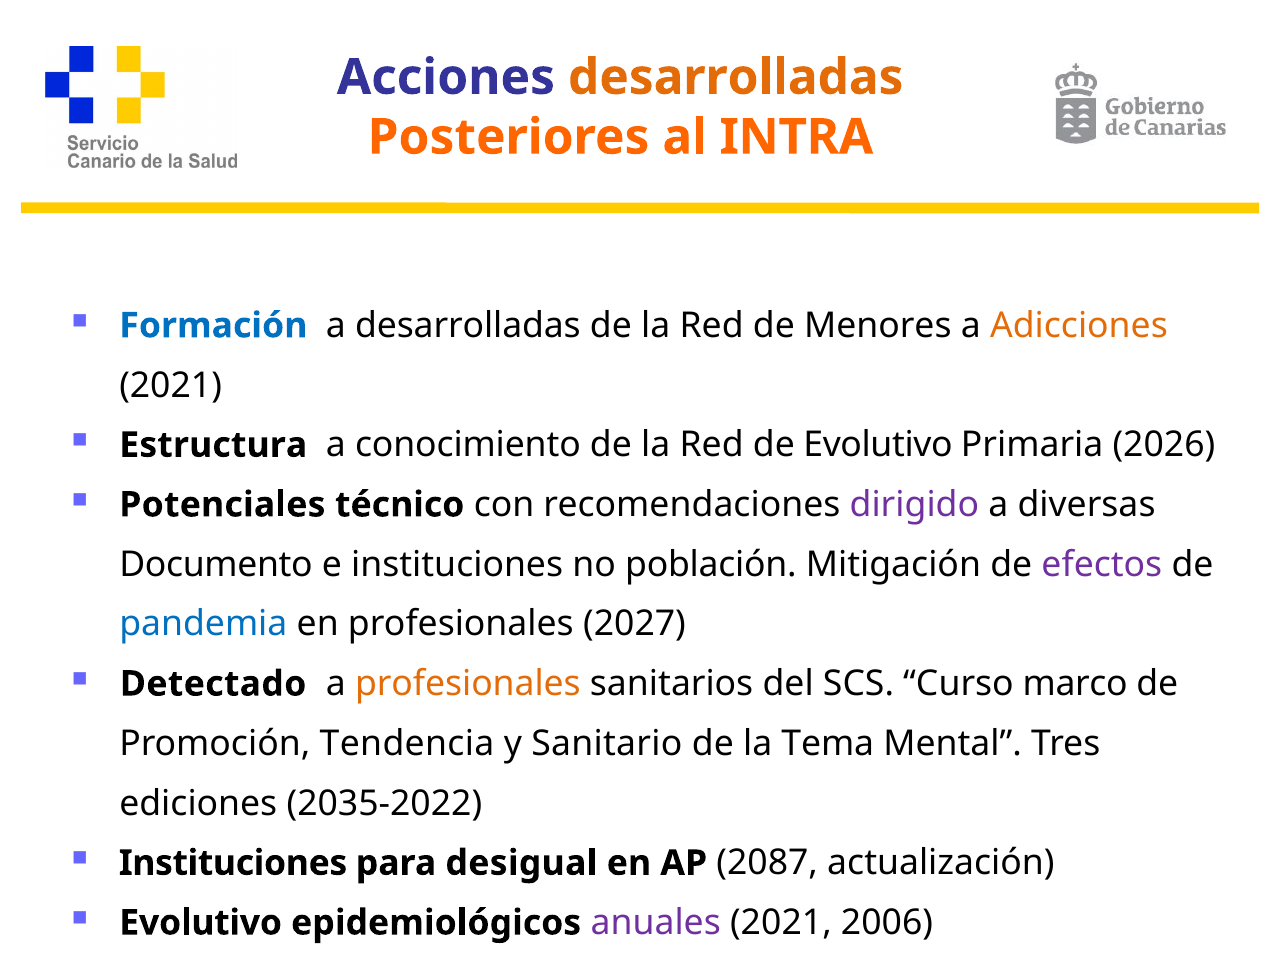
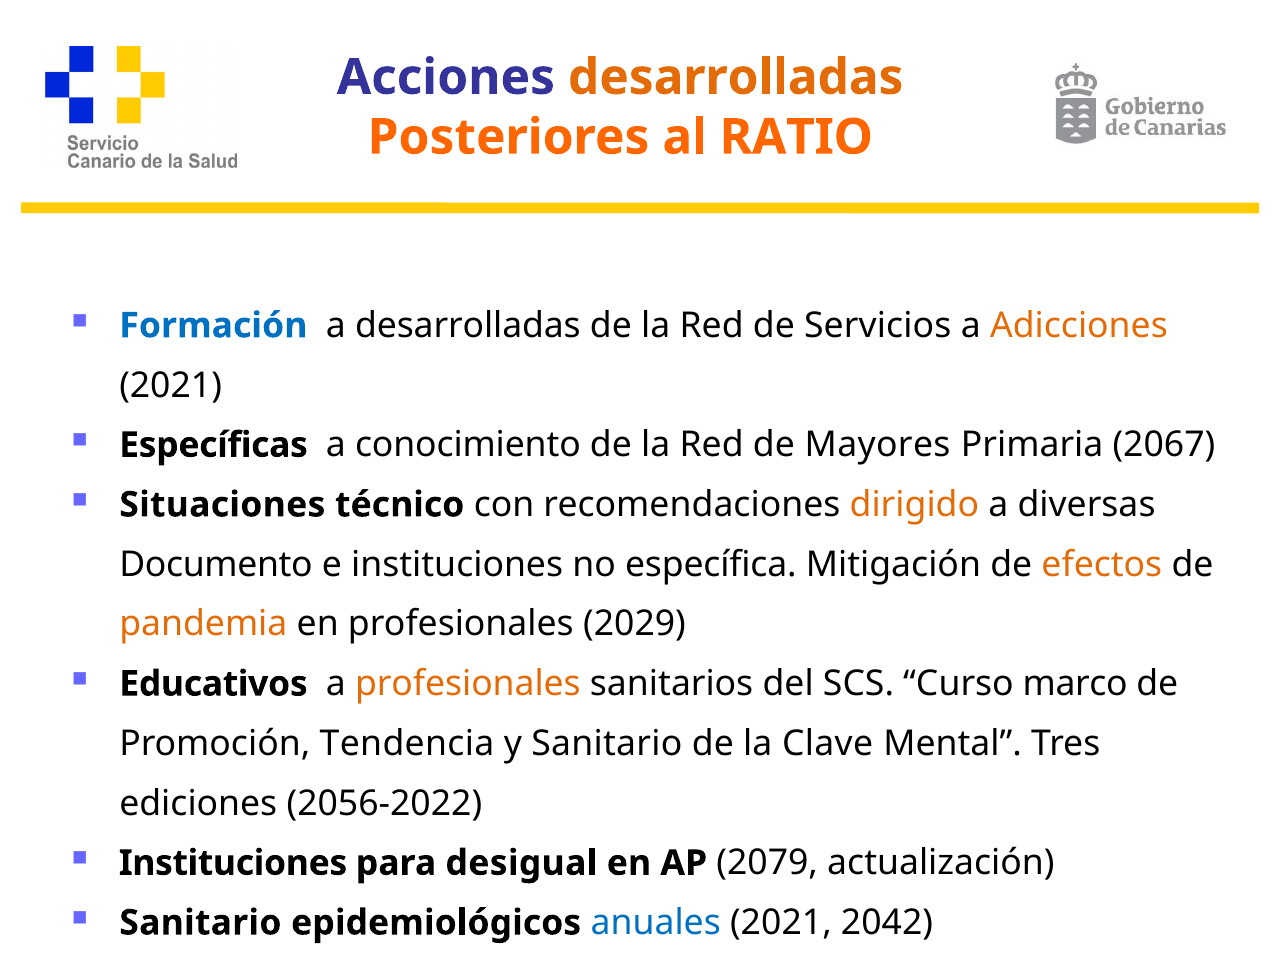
INTRA: INTRA -> RATIO
Menores: Menores -> Servicios
Estructura: Estructura -> Específicas
de Evolutivo: Evolutivo -> Mayores
2026: 2026 -> 2067
Potenciales: Potenciales -> Situaciones
dirigido colour: purple -> orange
población: población -> específica
efectos colour: purple -> orange
pandemia colour: blue -> orange
2027: 2027 -> 2029
Detectado: Detectado -> Educativos
Tema: Tema -> Clave
2035-2022: 2035-2022 -> 2056-2022
2087: 2087 -> 2079
Evolutivo at (201, 922): Evolutivo -> Sanitario
anuales colour: purple -> blue
2006: 2006 -> 2042
